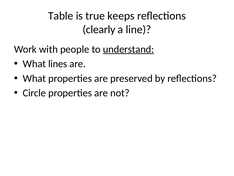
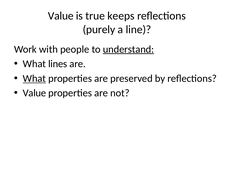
Table at (61, 16): Table -> Value
clearly: clearly -> purely
What at (34, 78) underline: none -> present
Circle at (34, 93): Circle -> Value
